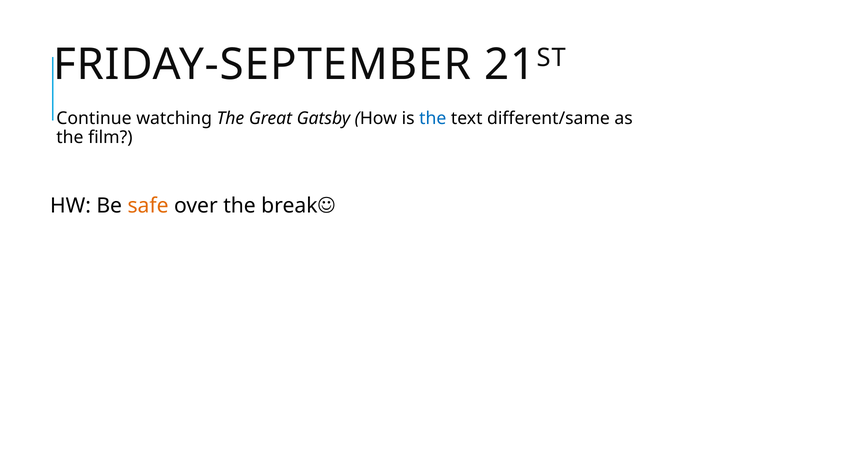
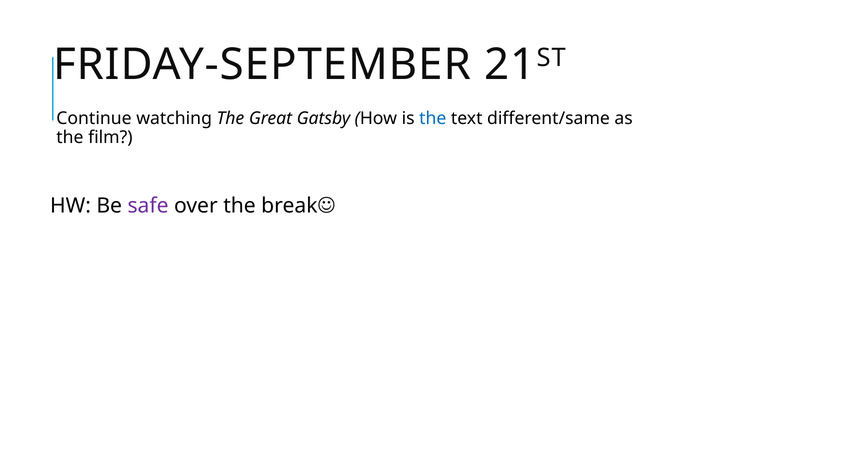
safe colour: orange -> purple
